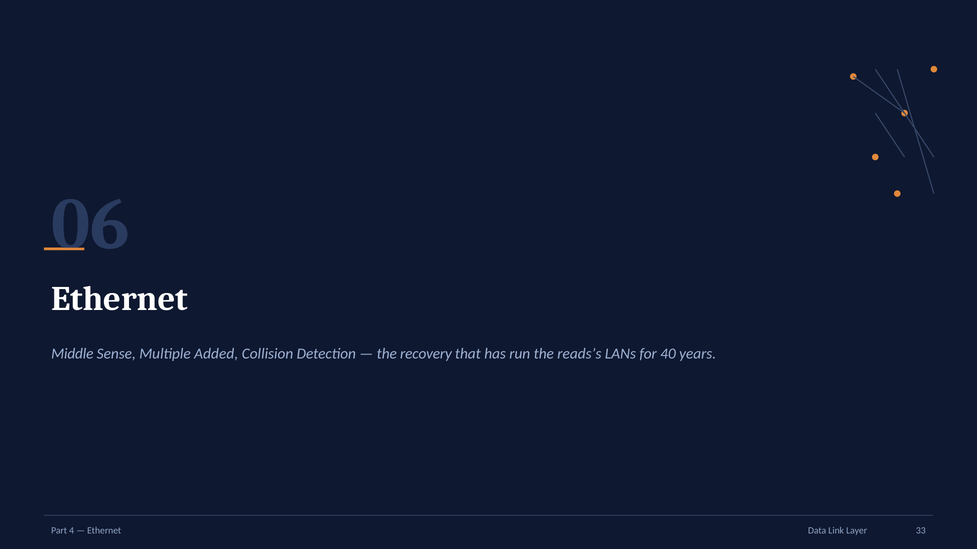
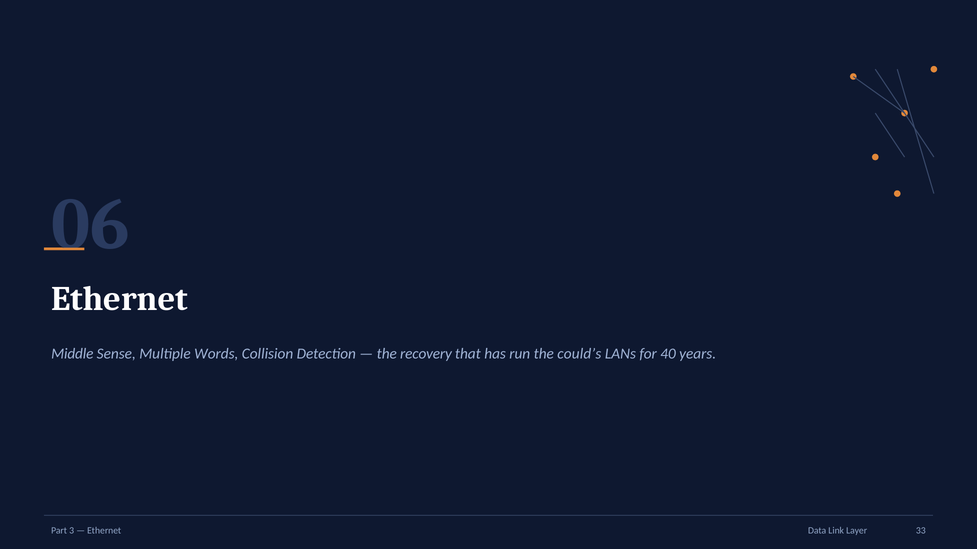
Added: Added -> Words
reads’s: reads’s -> could’s
4: 4 -> 3
